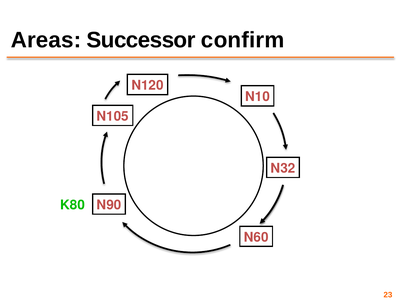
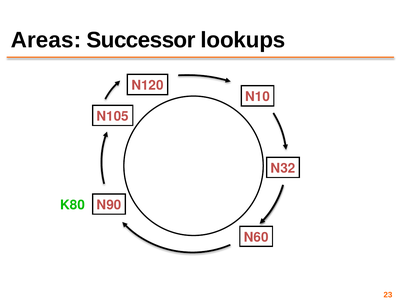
confirm: confirm -> lookups
